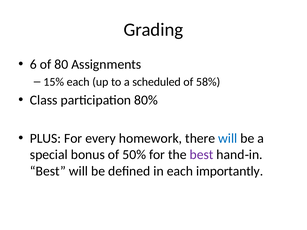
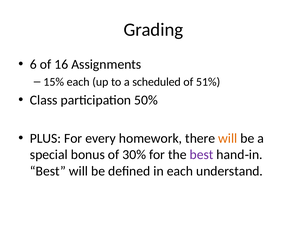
80: 80 -> 16
58%: 58% -> 51%
80%: 80% -> 50%
will at (228, 138) colour: blue -> orange
50%: 50% -> 30%
importantly: importantly -> understand
